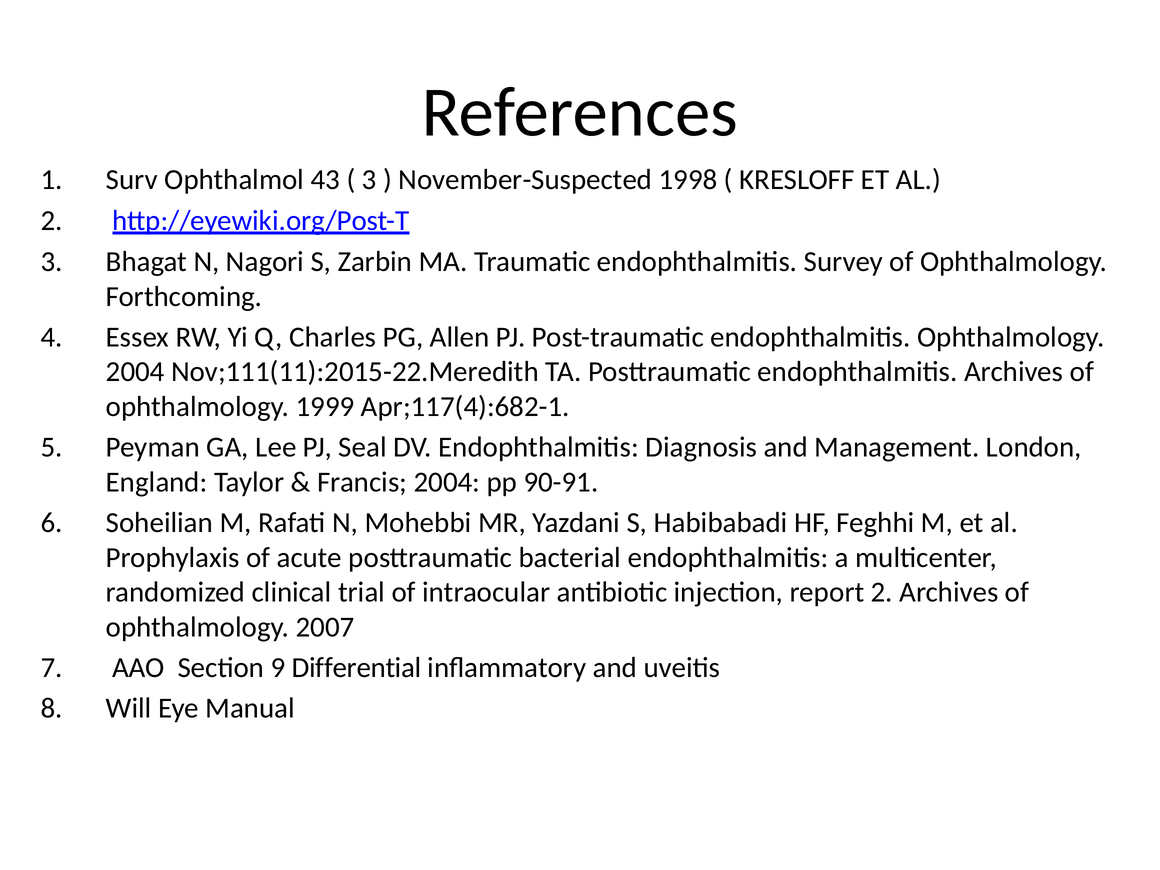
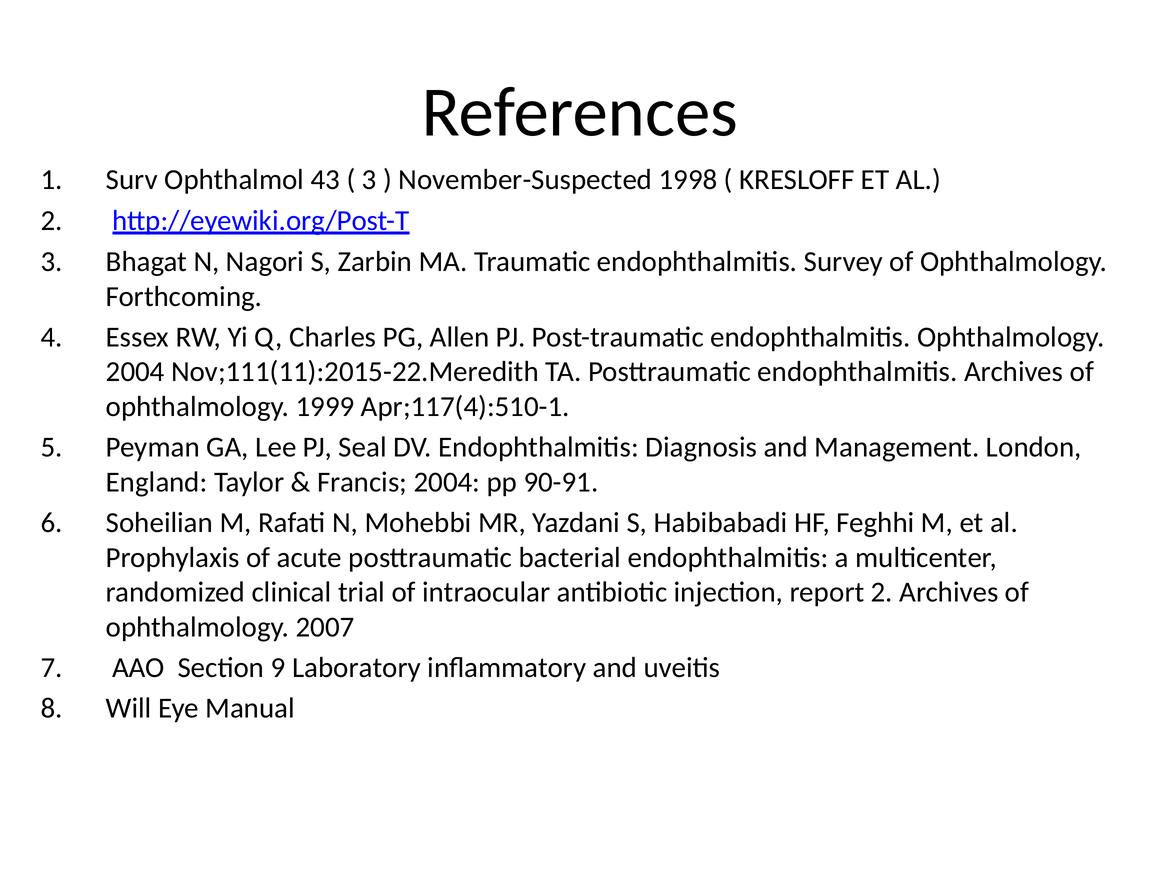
Apr;117(4):682-1: Apr;117(4):682-1 -> Apr;117(4):510-1
Differential: Differential -> Laboratory
